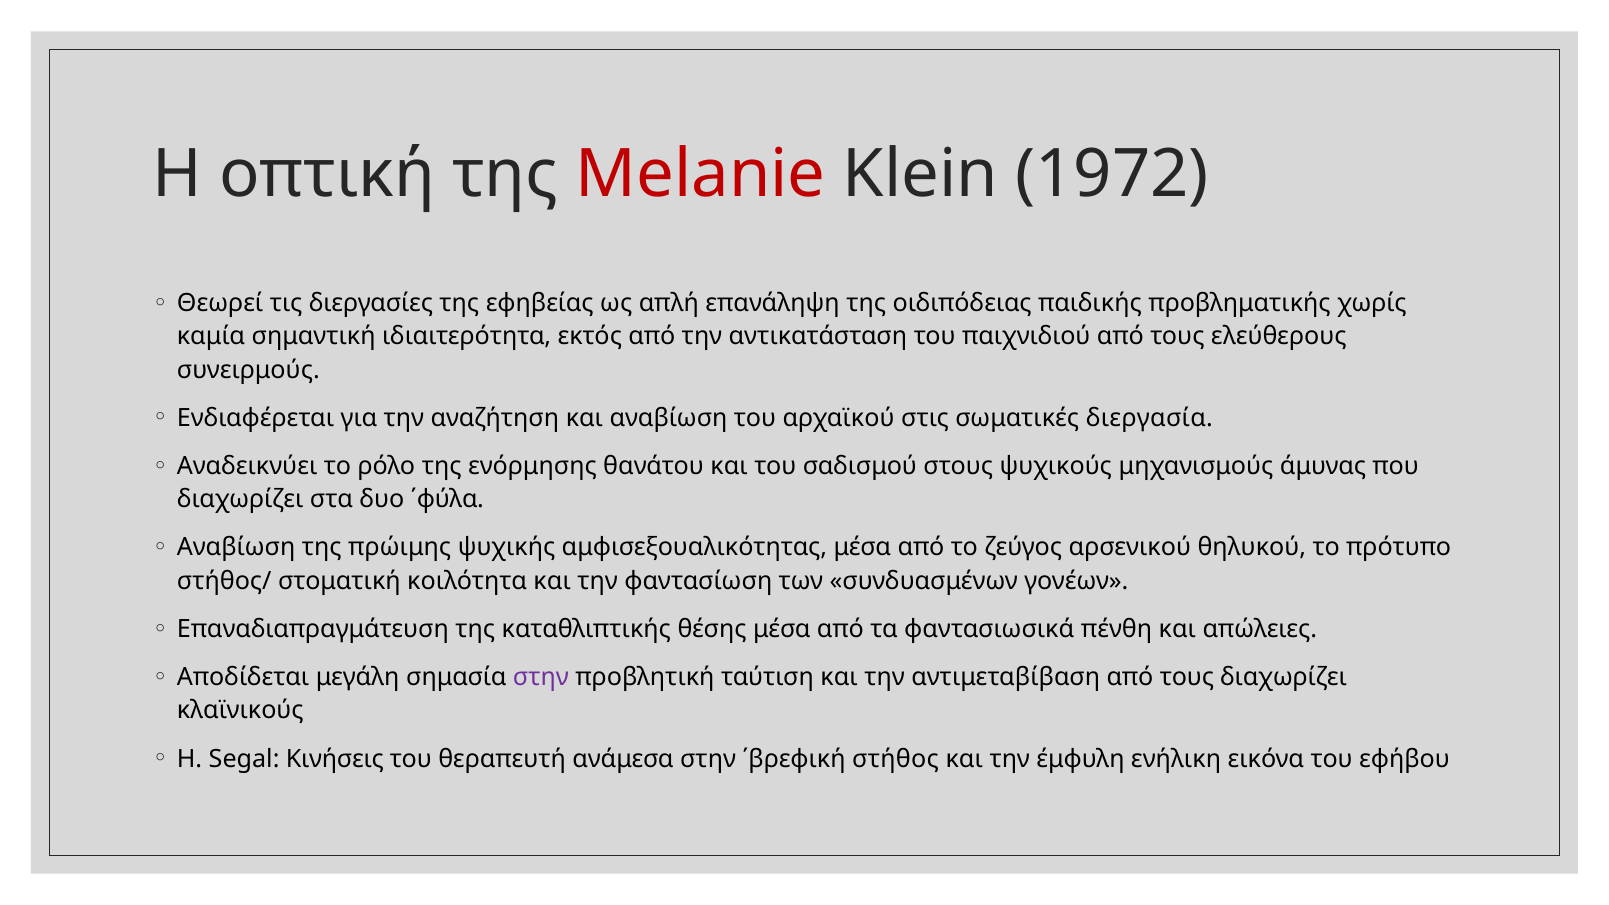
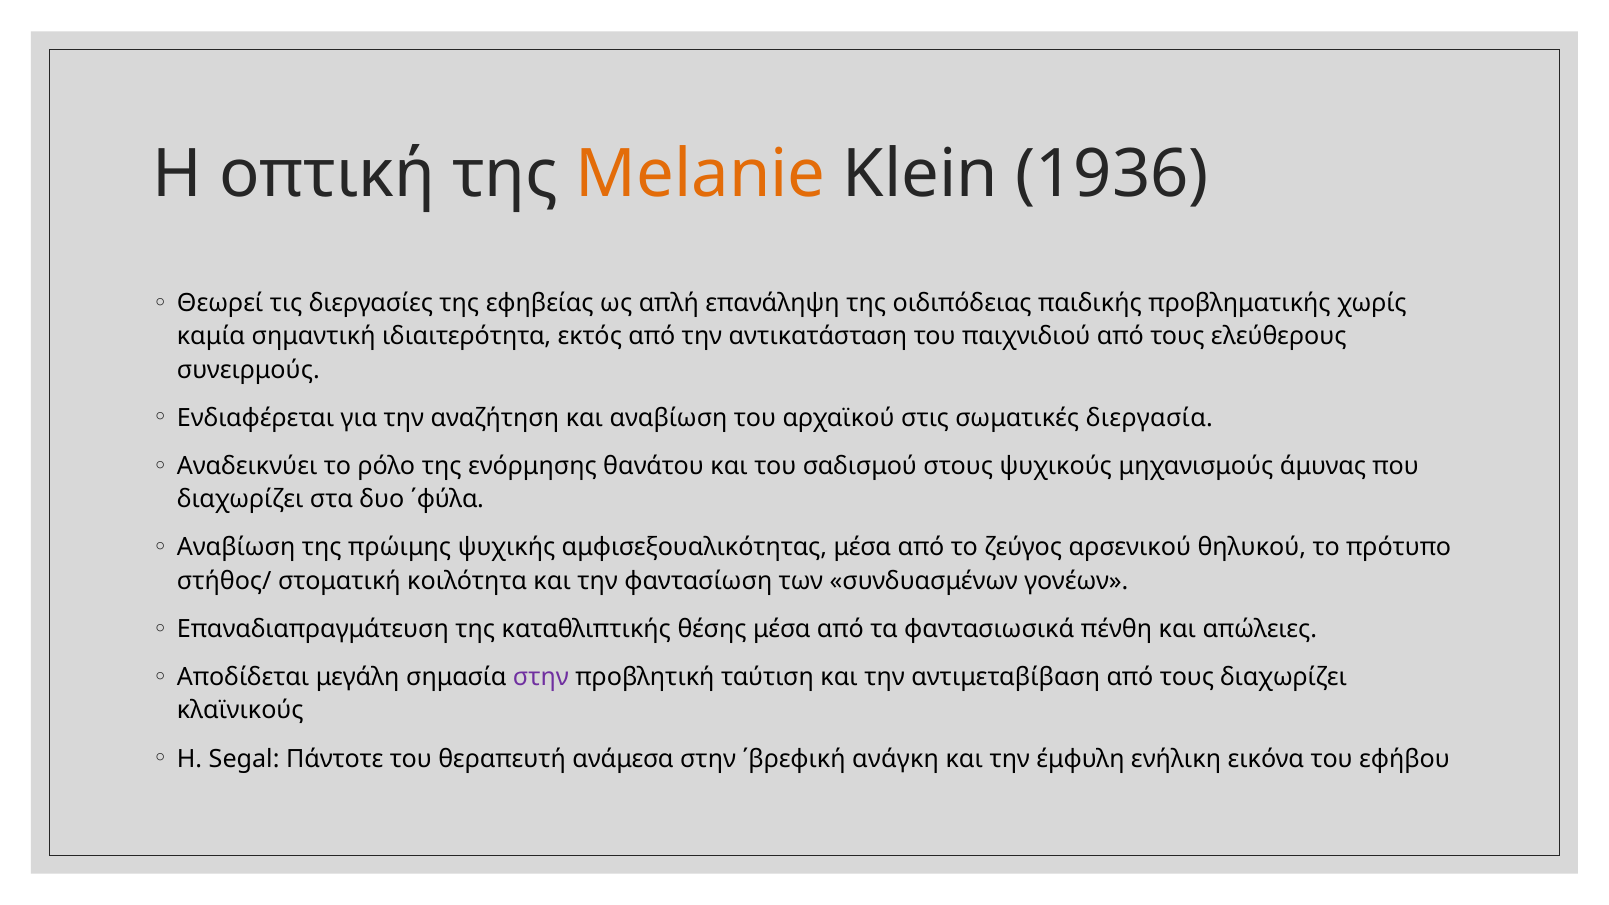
Melanie colour: red -> orange
1972: 1972 -> 1936
Κινήσεις: Κινήσεις -> Πάντοτε
στήθος: στήθος -> ανάγκη
